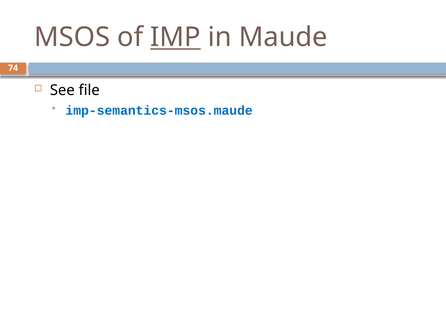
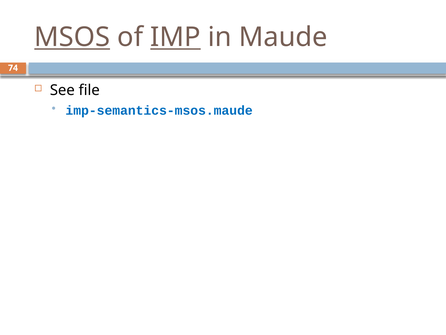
MSOS underline: none -> present
